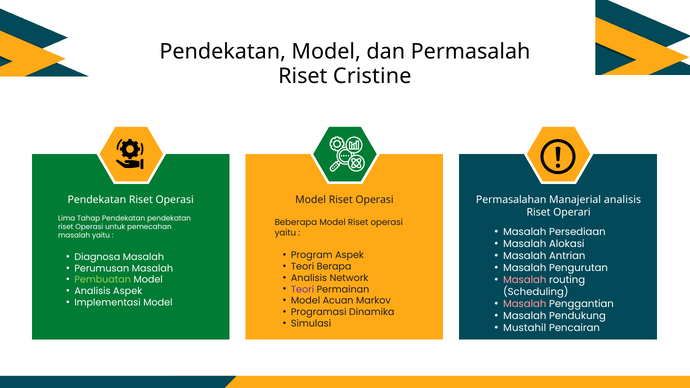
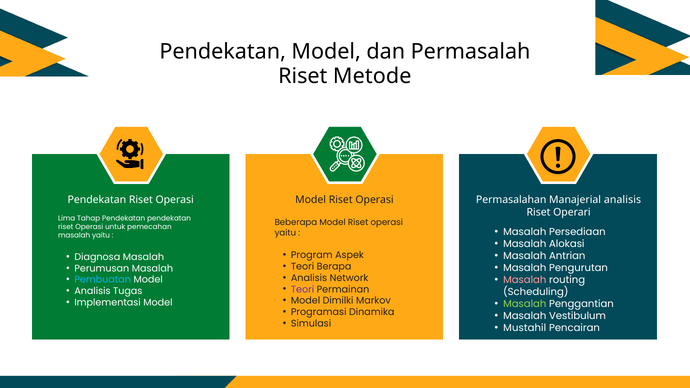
Cristine: Cristine -> Metode
Pembuatan colour: light green -> light blue
Analisis Aspek: Aspek -> Tugas
Acuan: Acuan -> Dimilki
Masalah at (525, 304) colour: pink -> light green
Pendukung: Pendukung -> Vestibulum
